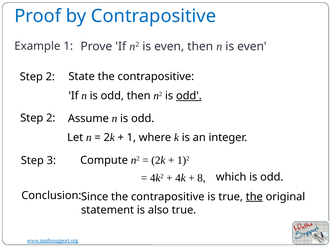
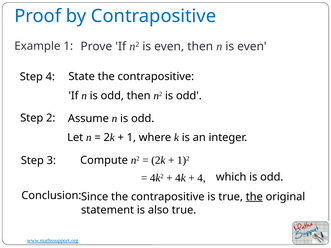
2 at (50, 77): 2 -> 4
odd at (189, 96) underline: present -> none
8 at (201, 178): 8 -> 4
